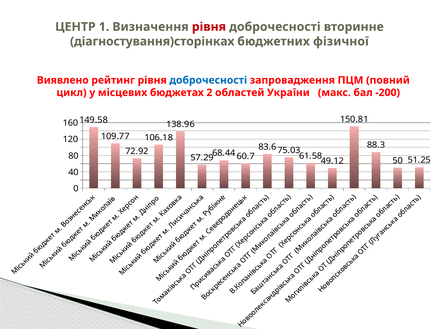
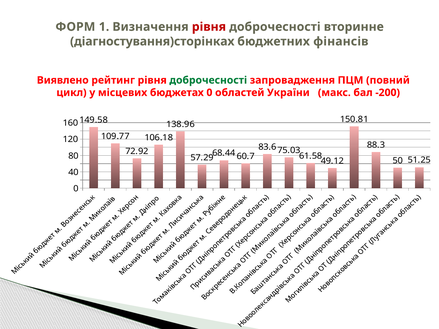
ЦЕНТР: ЦЕНТР -> ФОРМ
фізичної: фізичної -> фінансів
доброчесності at (208, 80) colour: blue -> green
бюджетах 2: 2 -> 0
